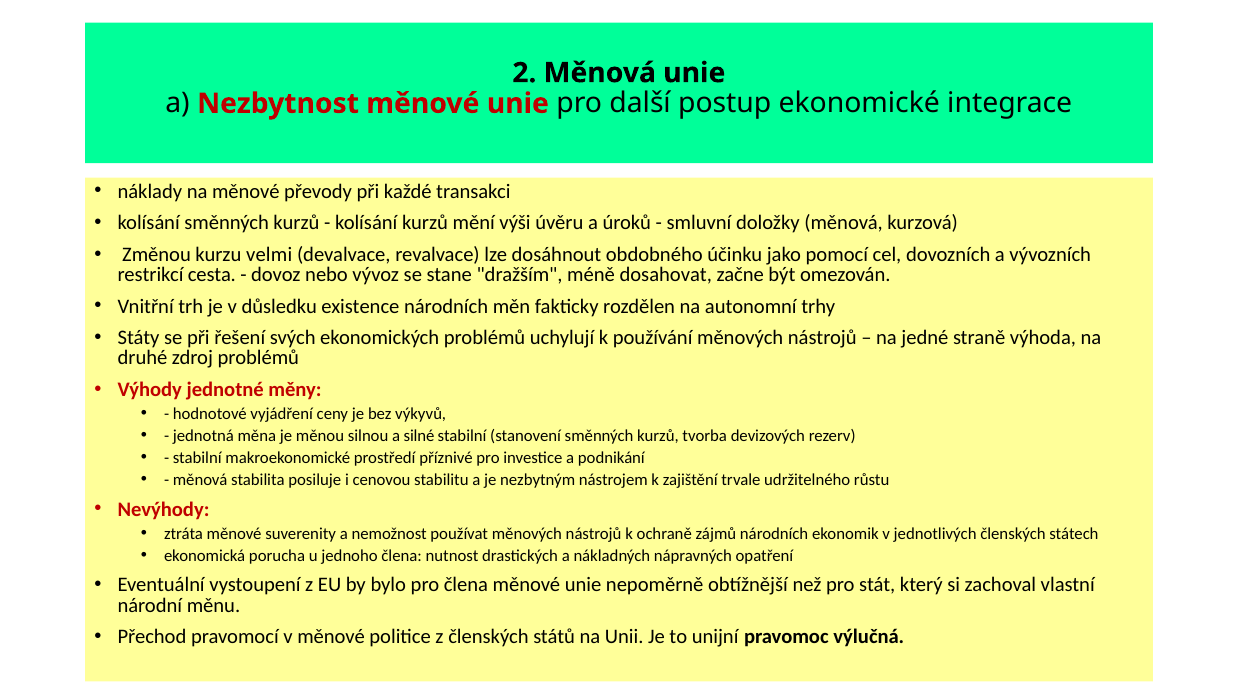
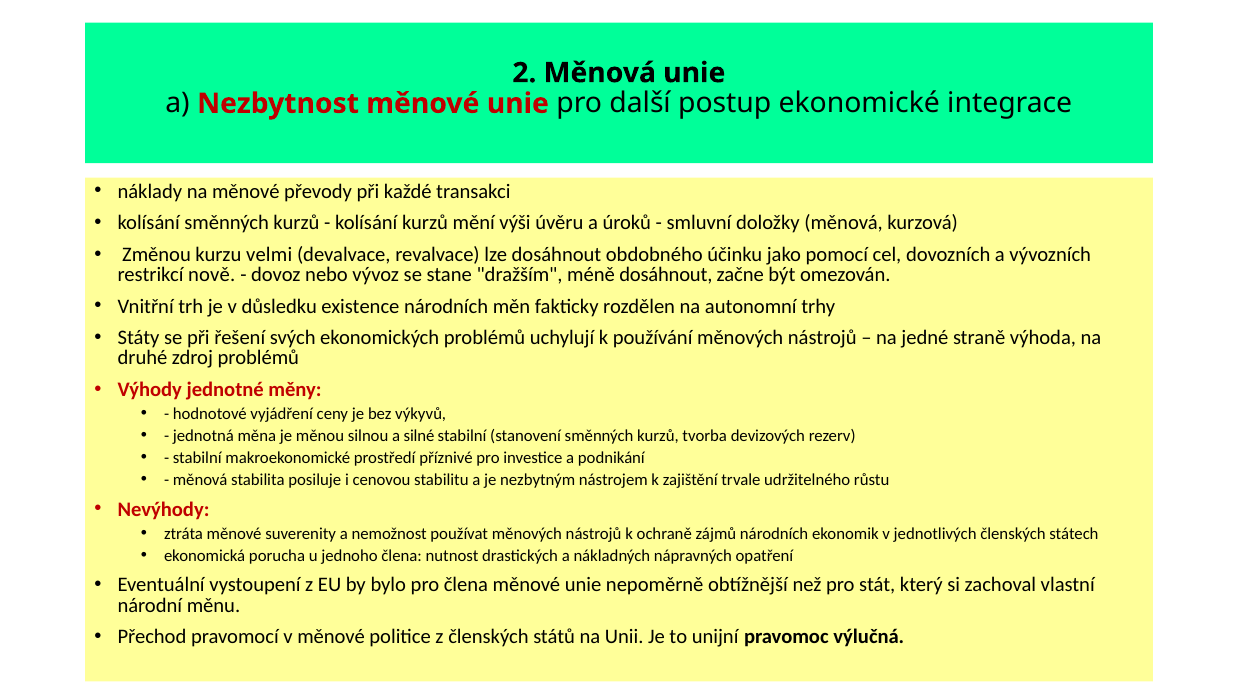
cesta: cesta -> nově
méně dosahovat: dosahovat -> dosáhnout
